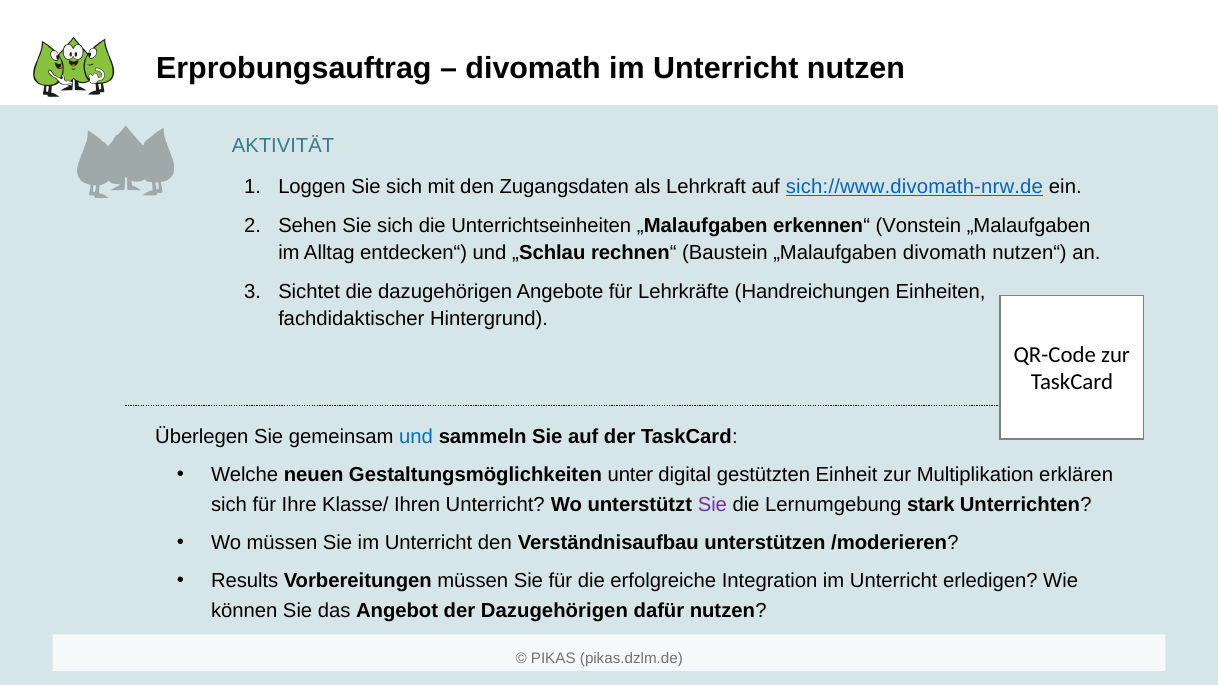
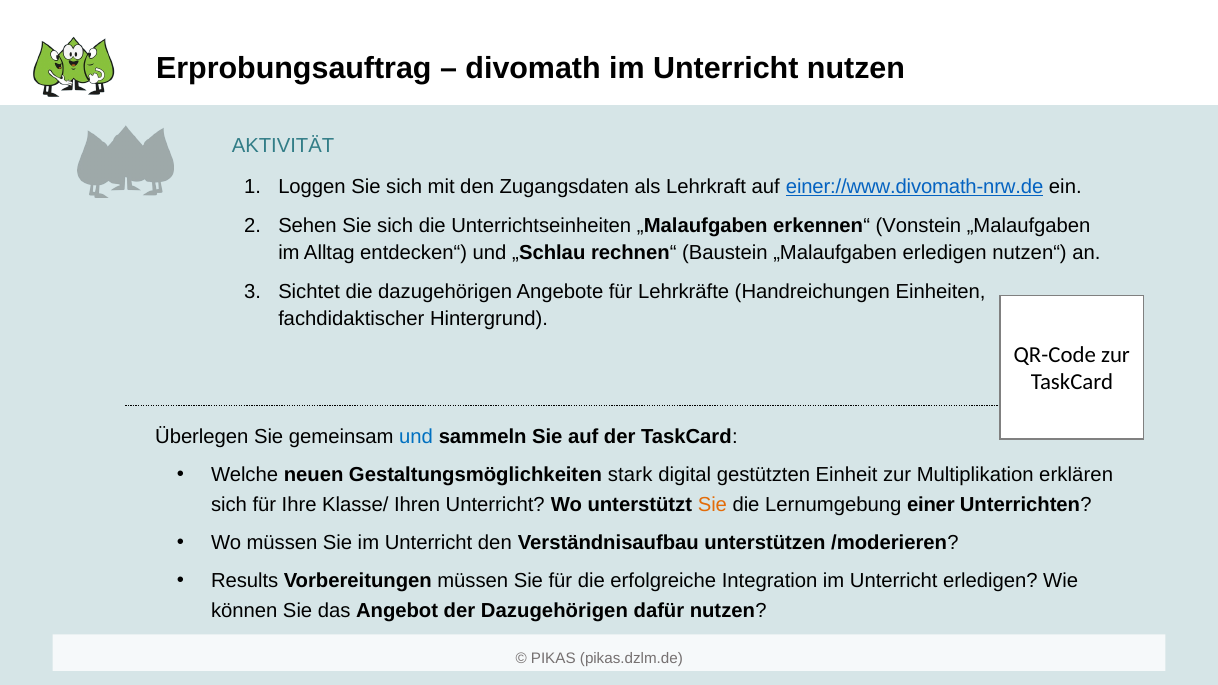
sich://www.divomath-nrw.de: sich://www.divomath-nrw.de -> einer://www.divomath-nrw.de
„Malaufgaben divomath: divomath -> erledigen
unter: unter -> stark
Sie at (712, 505) colour: purple -> orange
stark: stark -> einer
